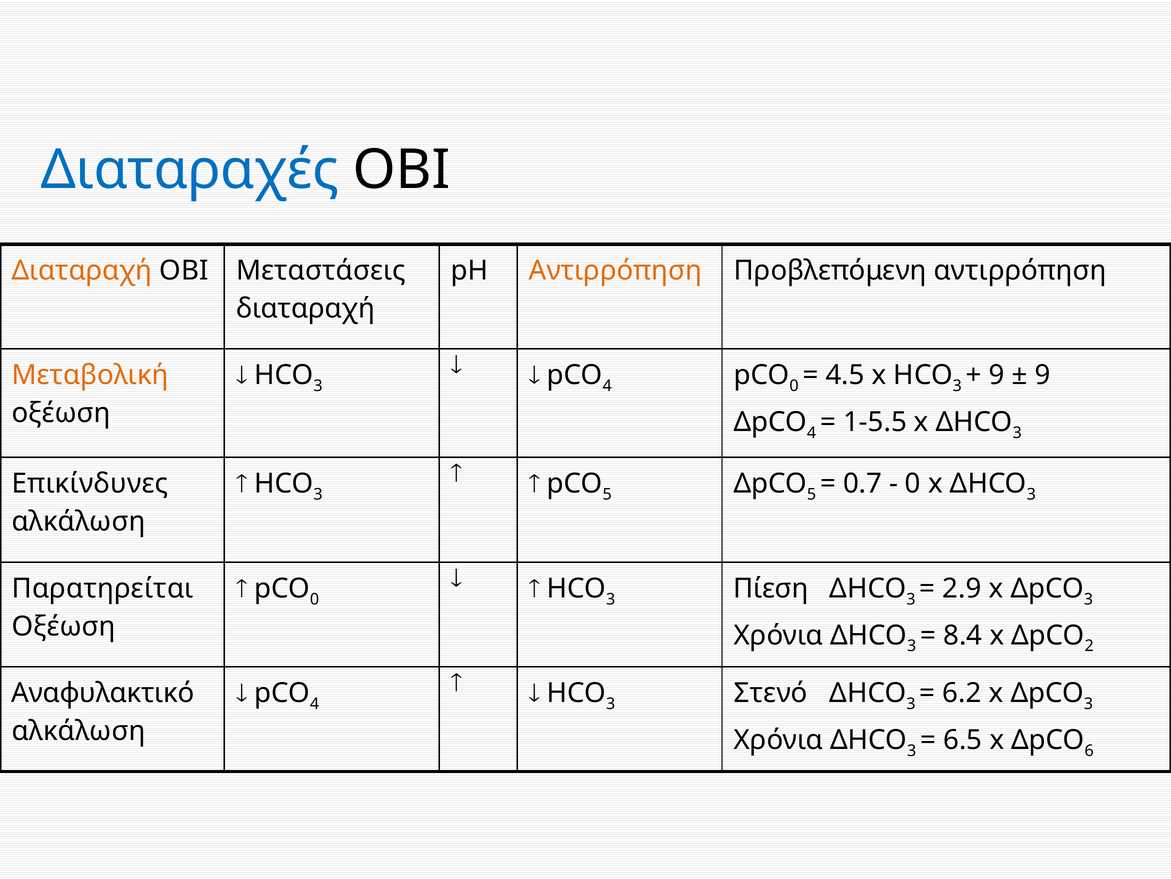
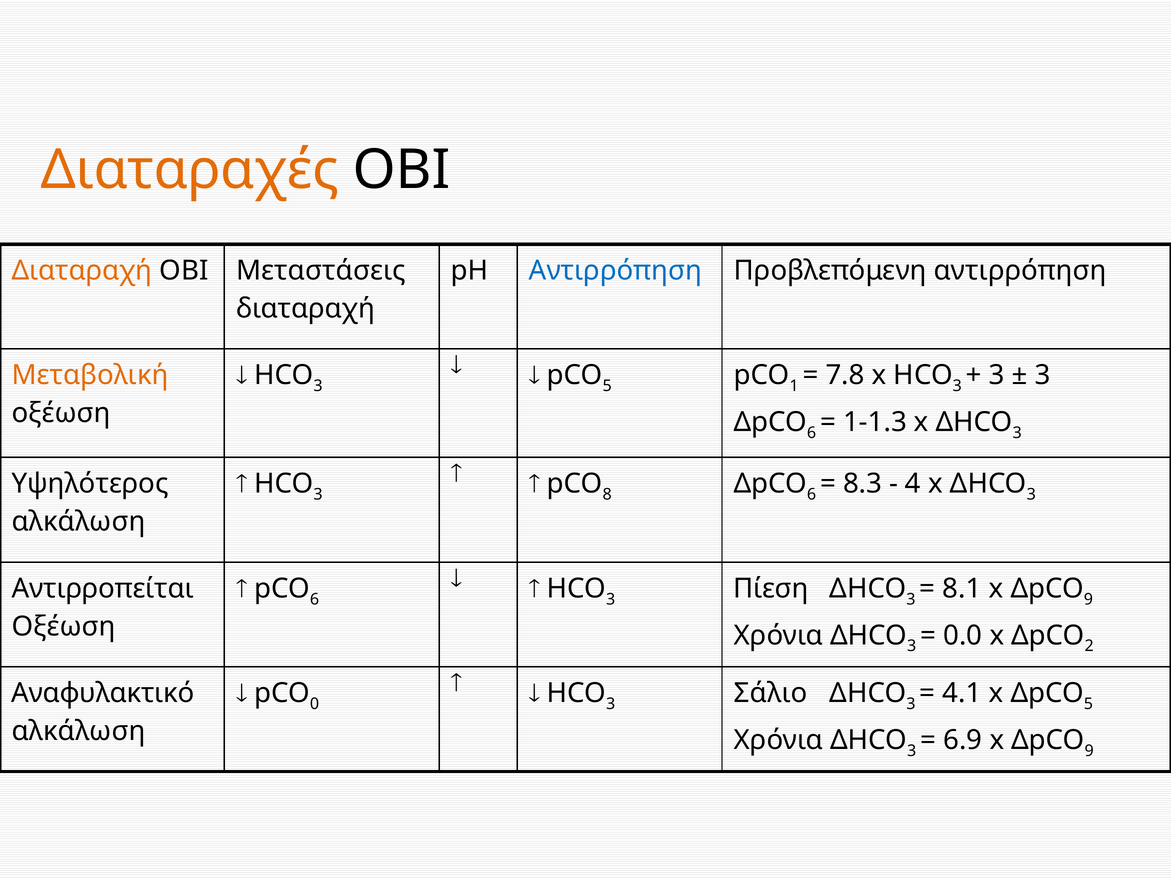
Διαταραχές colour: blue -> orange
Αντιρρόπηση at (615, 270) colour: orange -> blue
4 at (607, 386): 4 -> 5
0 at (794, 386): 0 -> 1
4.5: 4.5 -> 7.8
9 at (997, 375): 9 -> 3
9 at (1042, 375): 9 -> 3
4 at (812, 432): 4 -> 6
1-5.5: 1-5.5 -> 1-1.3
5 at (607, 494): 5 -> 8
5 at (812, 494): 5 -> 6
0.7: 0.7 -> 8.3
0 at (913, 483): 0 -> 4
Επικίνδυνες: Επικίνδυνες -> Υψηλότερος
2.9: 2.9 -> 8.1
3 at (1088, 599): 3 -> 9
0 at (315, 599): 0 -> 6
Παρατηρείται: Παρατηρείται -> Αντιρροπείται
8.4: 8.4 -> 0.0
Στενό: Στενό -> Σάλιο
6.2: 6.2 -> 4.1
3 at (1088, 703): 3 -> 5
4 at (315, 703): 4 -> 0
6.5: 6.5 -> 6.9
6 at (1089, 750): 6 -> 9
